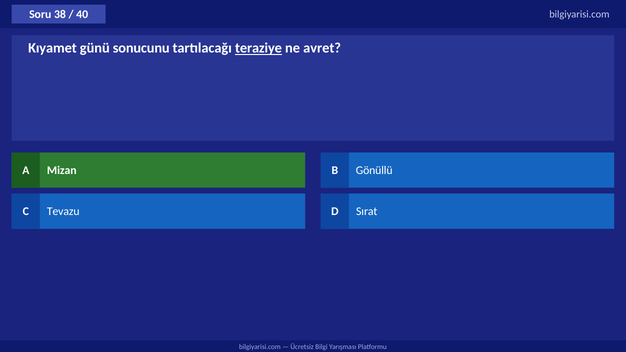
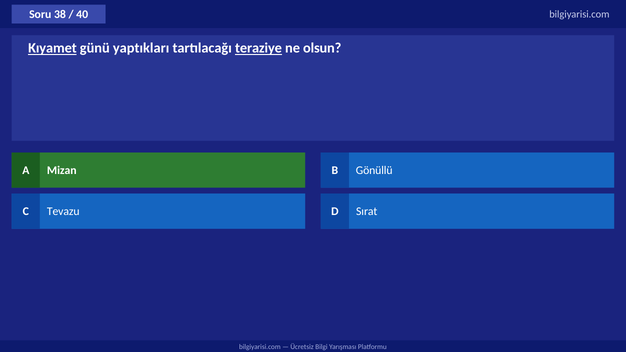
Kıyamet underline: none -> present
sonucunu: sonucunu -> yaptıkları
avret: avret -> olsun
